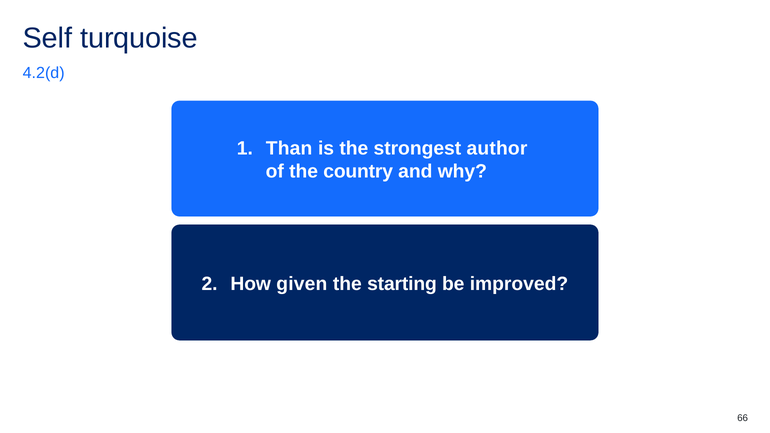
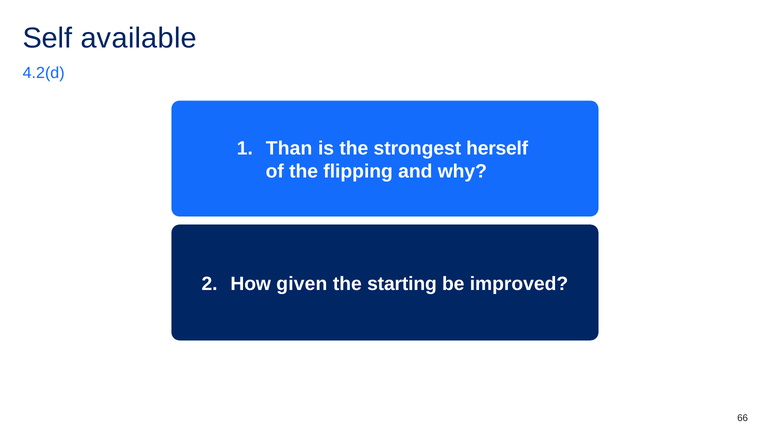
turquoise: turquoise -> available
author: author -> herself
country: country -> flipping
